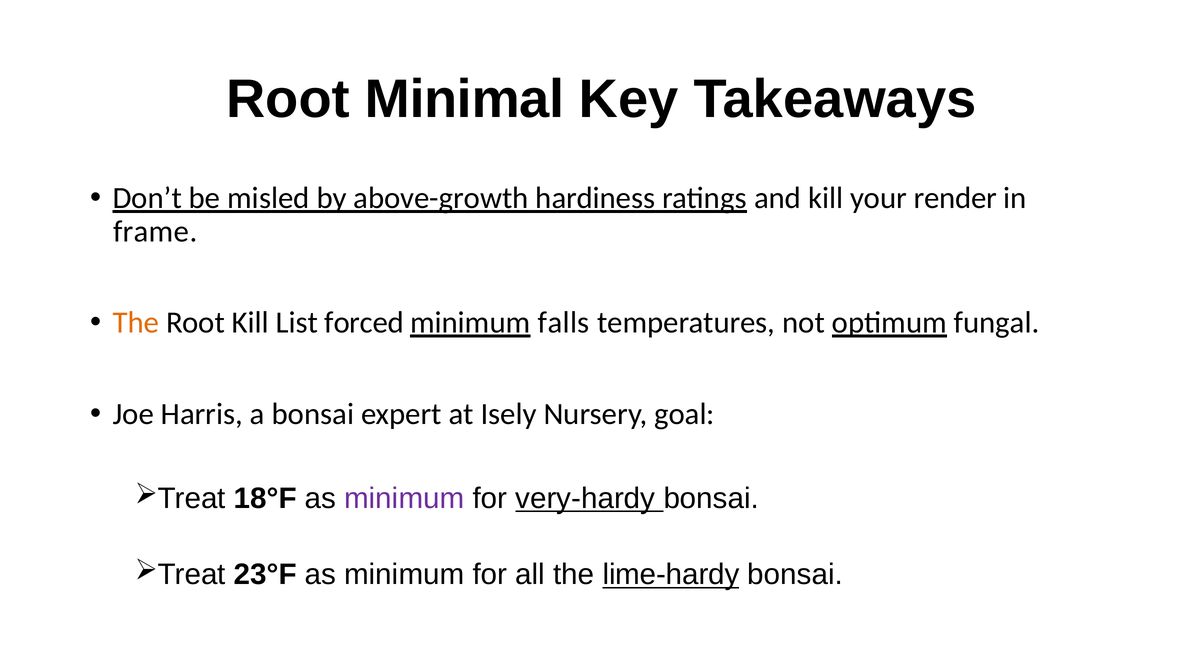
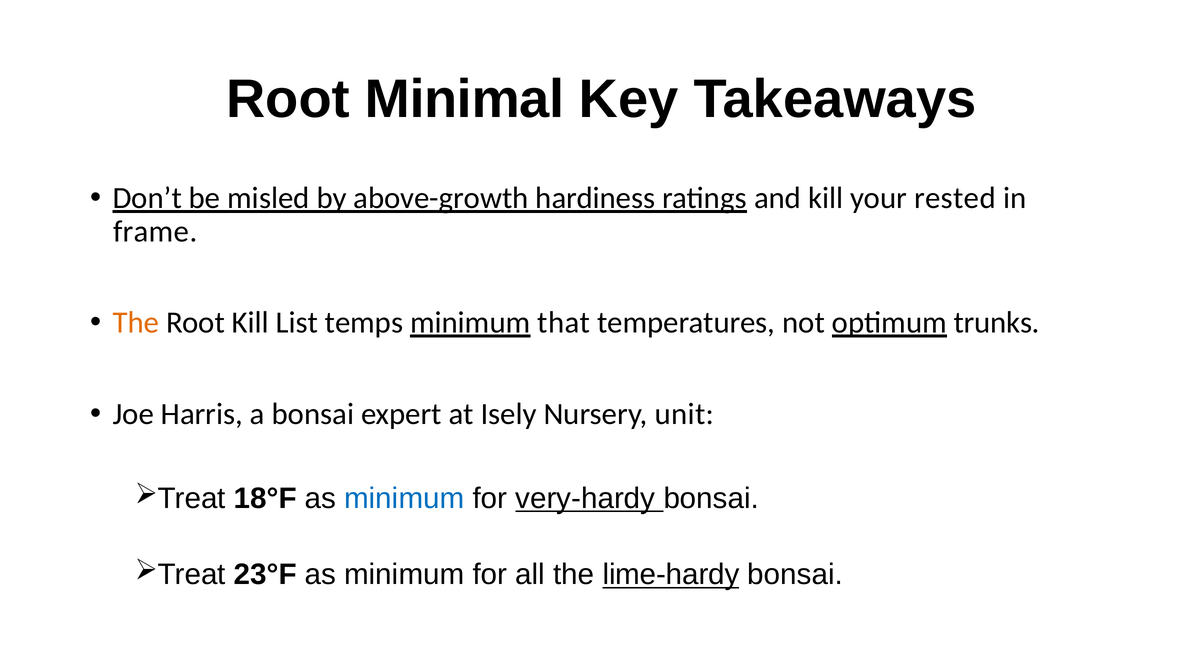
render: render -> rested
forced: forced -> temps
falls: falls -> that
fungal: fungal -> trunks
goal: goal -> unit
minimum at (404, 499) colour: purple -> blue
